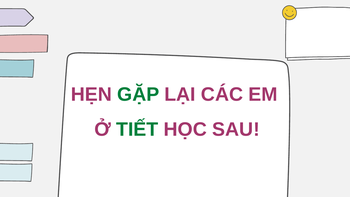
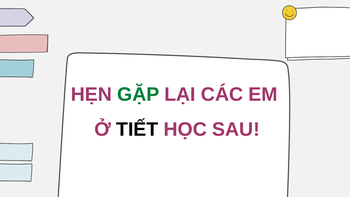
TIẾT colour: green -> black
